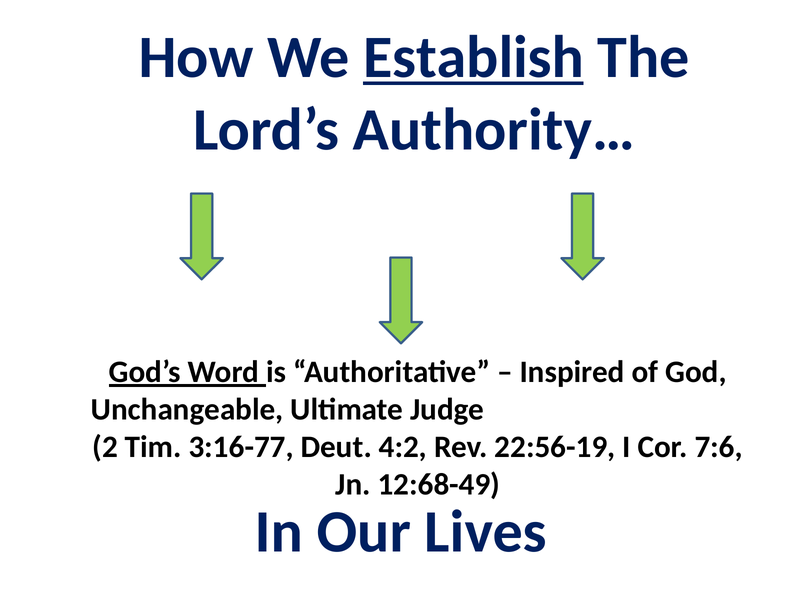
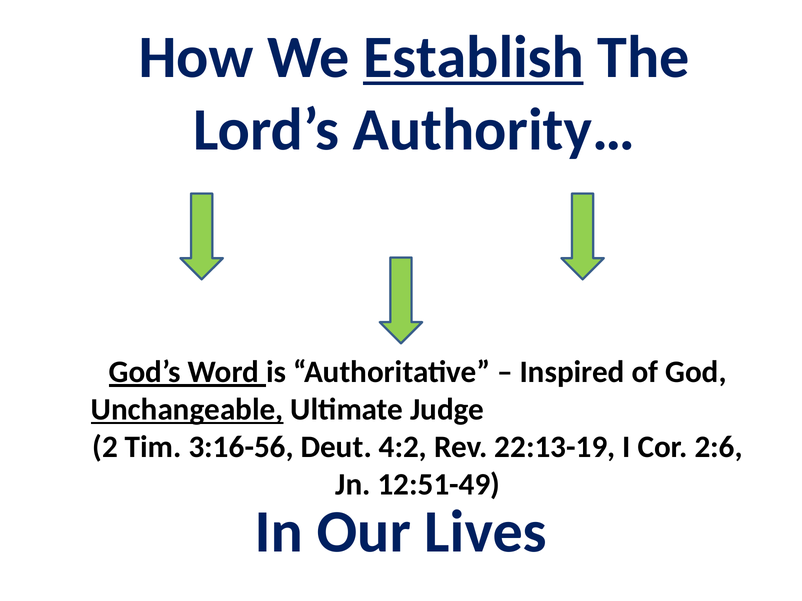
Unchangeable underline: none -> present
3:16-77: 3:16-77 -> 3:16-56
22:56-19: 22:56-19 -> 22:13-19
7:6: 7:6 -> 2:6
12:68-49: 12:68-49 -> 12:51-49
